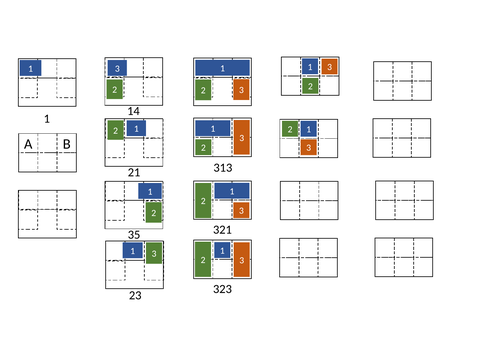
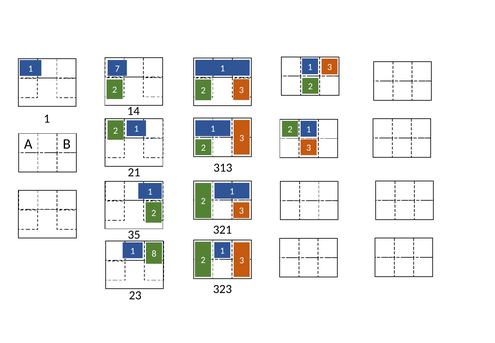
3 at (117, 69): 3 -> 7
3 at (154, 253): 3 -> 8
